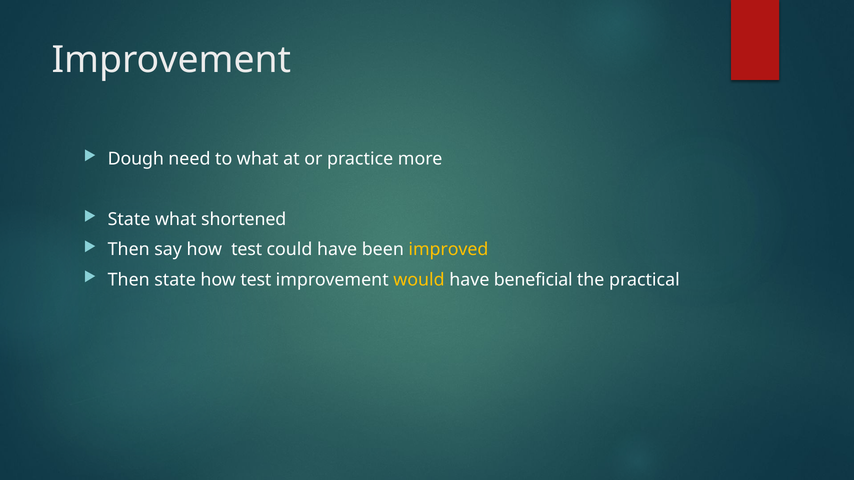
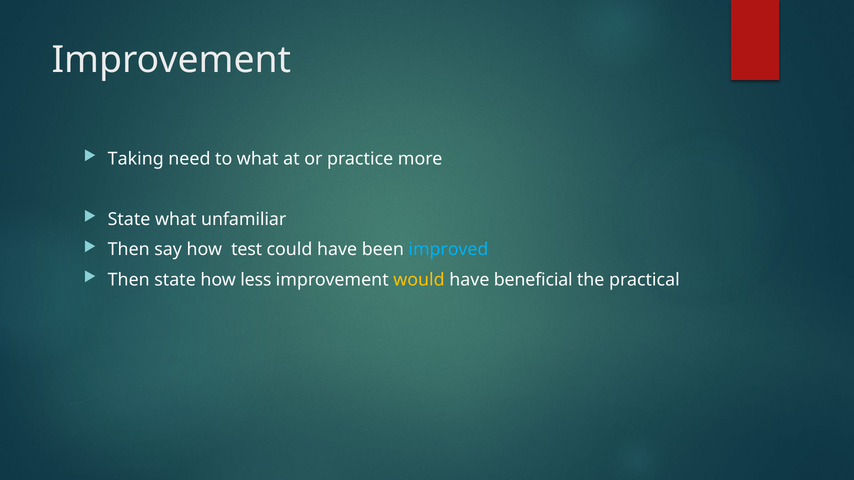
Dough: Dough -> Taking
shortened: shortened -> unfamiliar
improved colour: yellow -> light blue
state how test: test -> less
